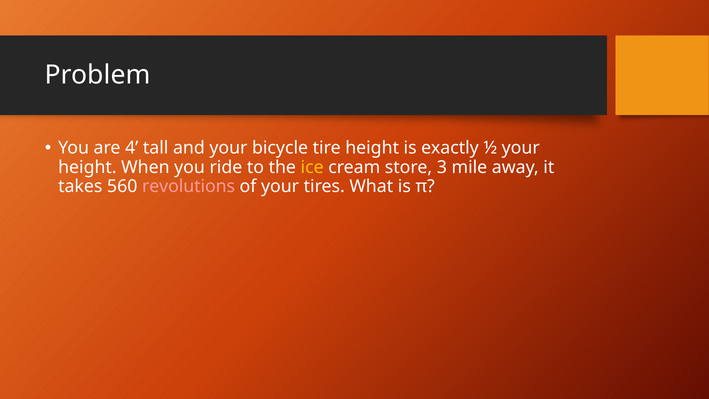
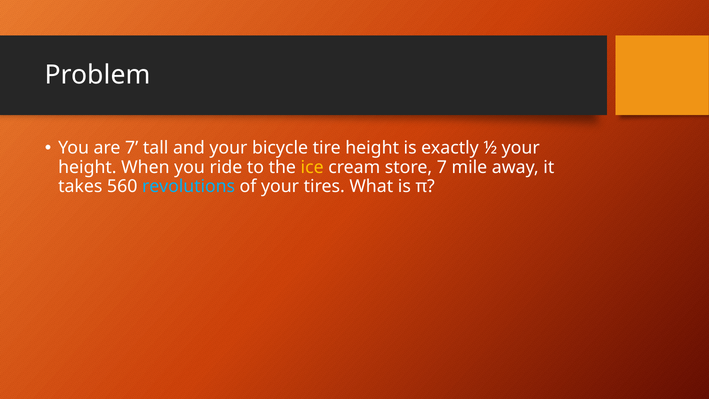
are 4: 4 -> 7
store 3: 3 -> 7
revolutions colour: pink -> light blue
